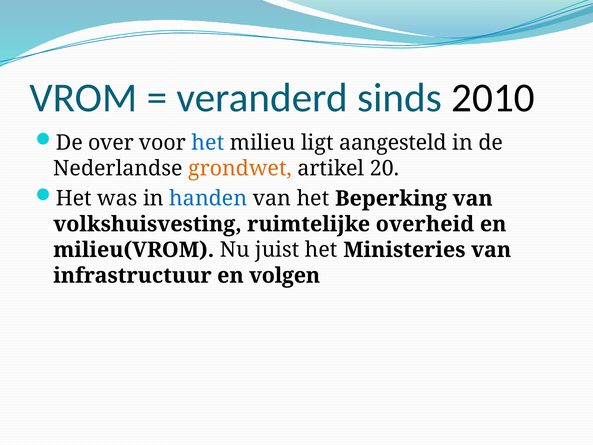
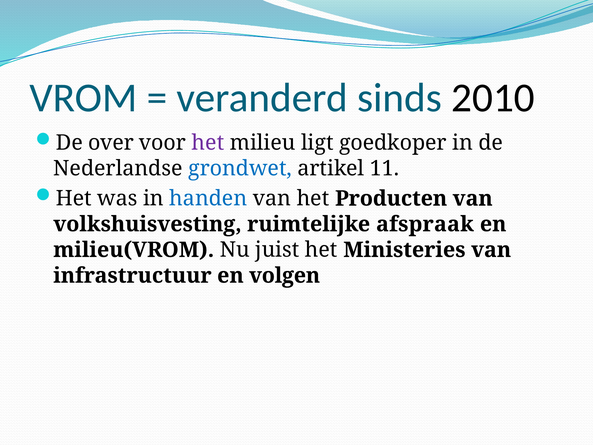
het at (208, 143) colour: blue -> purple
aangesteld: aangesteld -> goedkoper
grondwet colour: orange -> blue
20: 20 -> 11
Beperking: Beperking -> Producten
overheid: overheid -> afspraak
